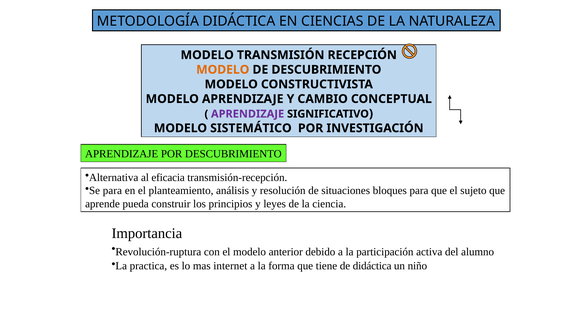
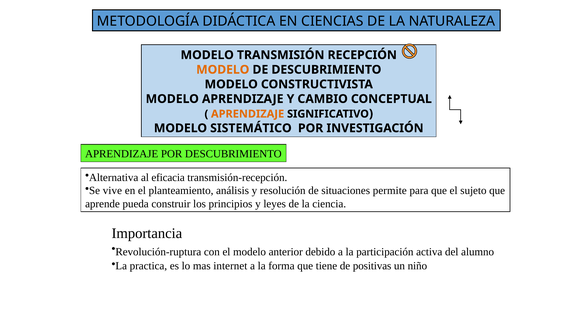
APRENDIZAJE at (248, 114) colour: purple -> orange
Se para: para -> vive
bloques: bloques -> permite
de didáctica: didáctica -> positivas
